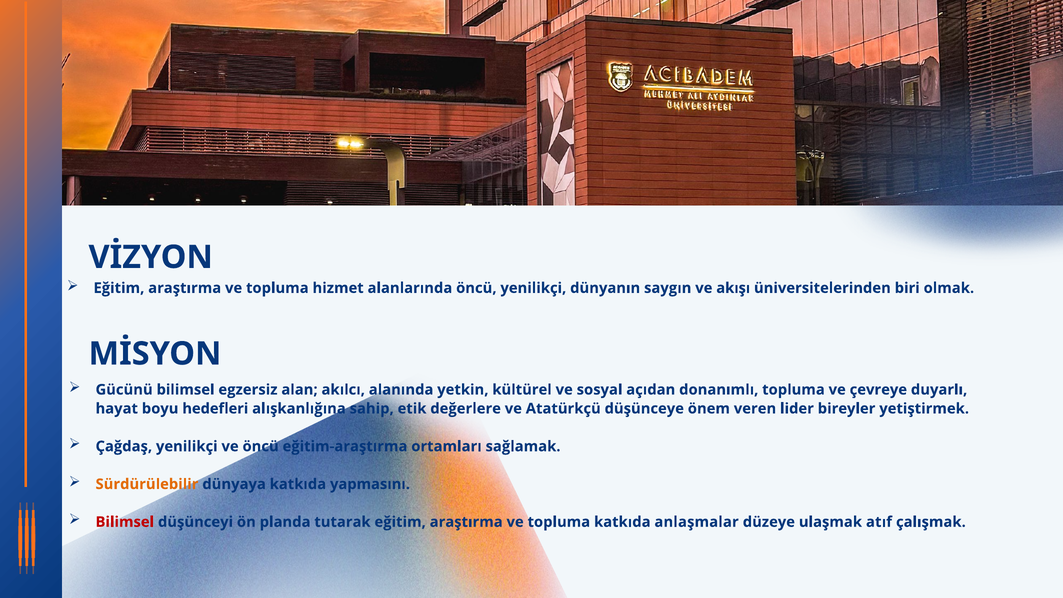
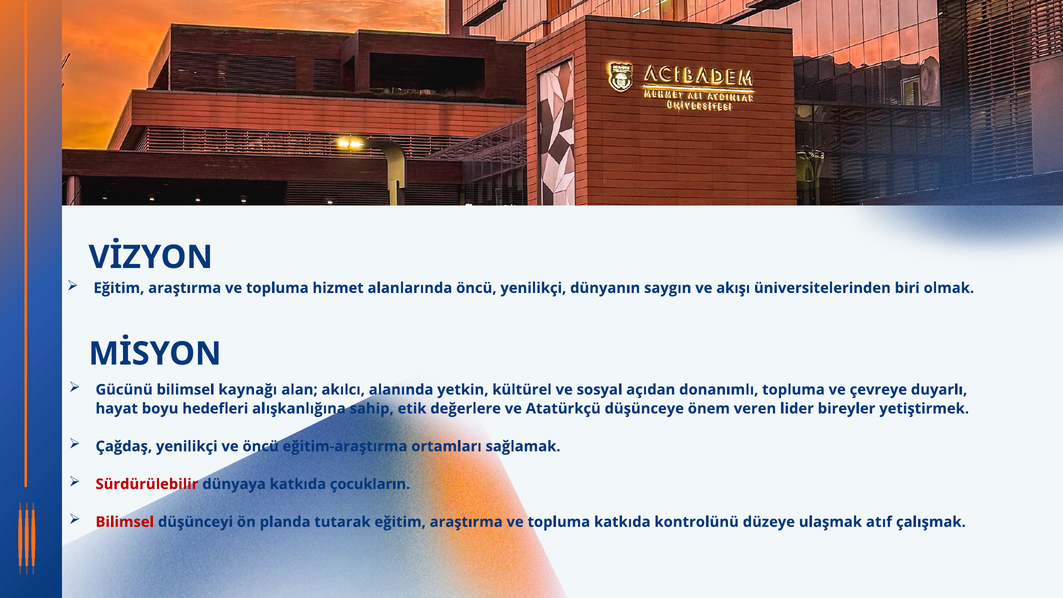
egzersiz: egzersiz -> kaynağı
Sürdürülebilir colour: orange -> red
yapmasını: yapmasını -> çocukların
anlaşmalar: anlaşmalar -> kontrolünü
